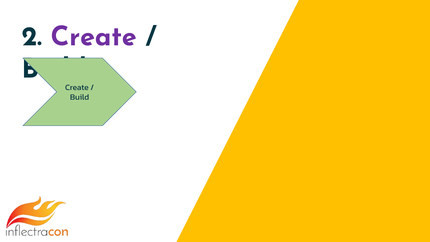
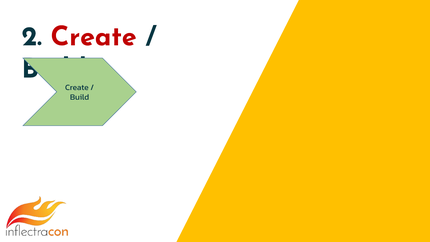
Create at (94, 36) colour: purple -> red
